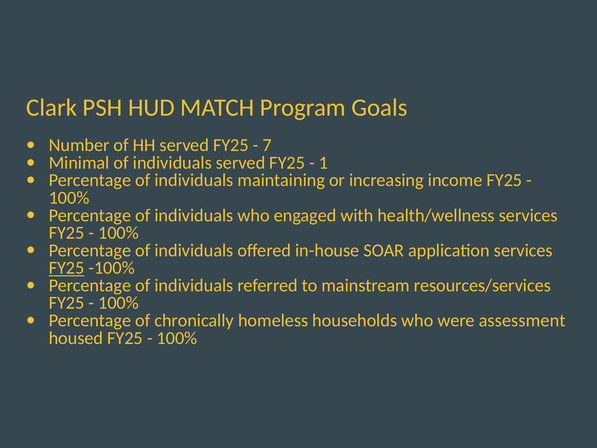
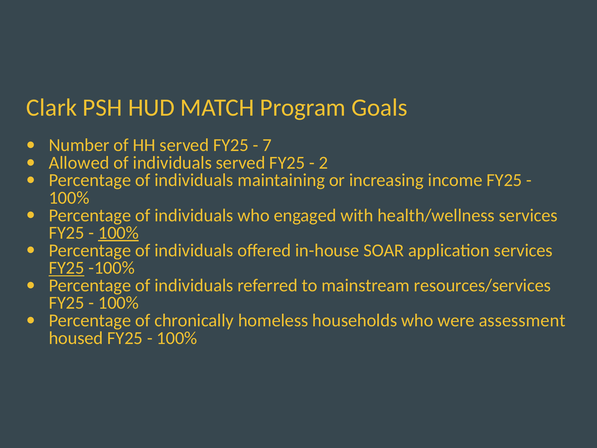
Minimal: Minimal -> Allowed
1: 1 -> 2
100% at (118, 233) underline: none -> present
